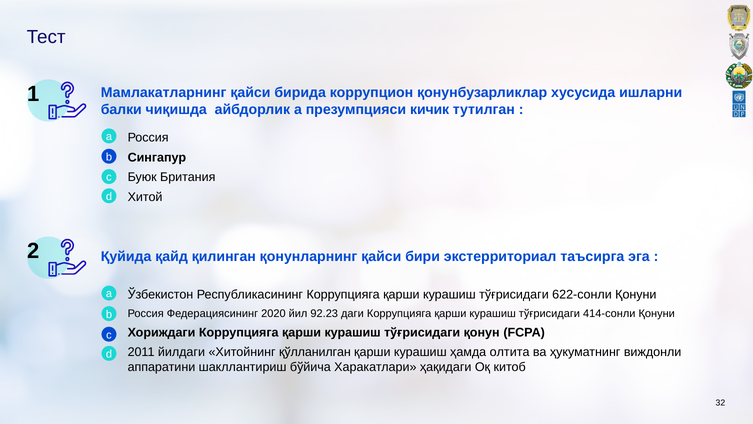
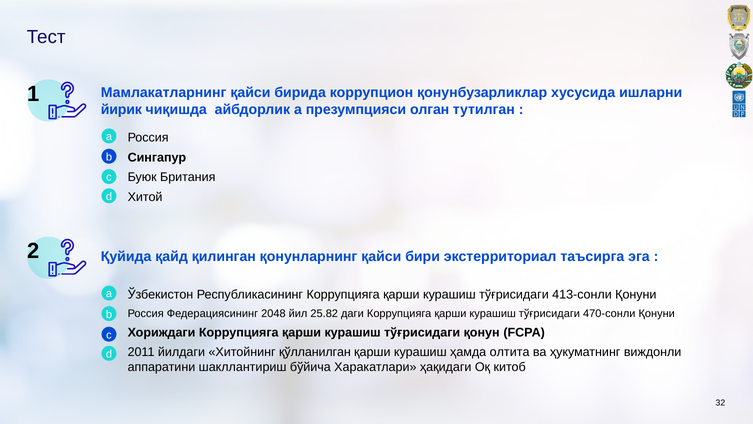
балки: балки -> йирик
кичик: кичик -> олган
622-сонли: 622-сонли -> 413-сонли
2020: 2020 -> 2048
92.23: 92.23 -> 25.82
414-сонли: 414-сонли -> 470-сонли
